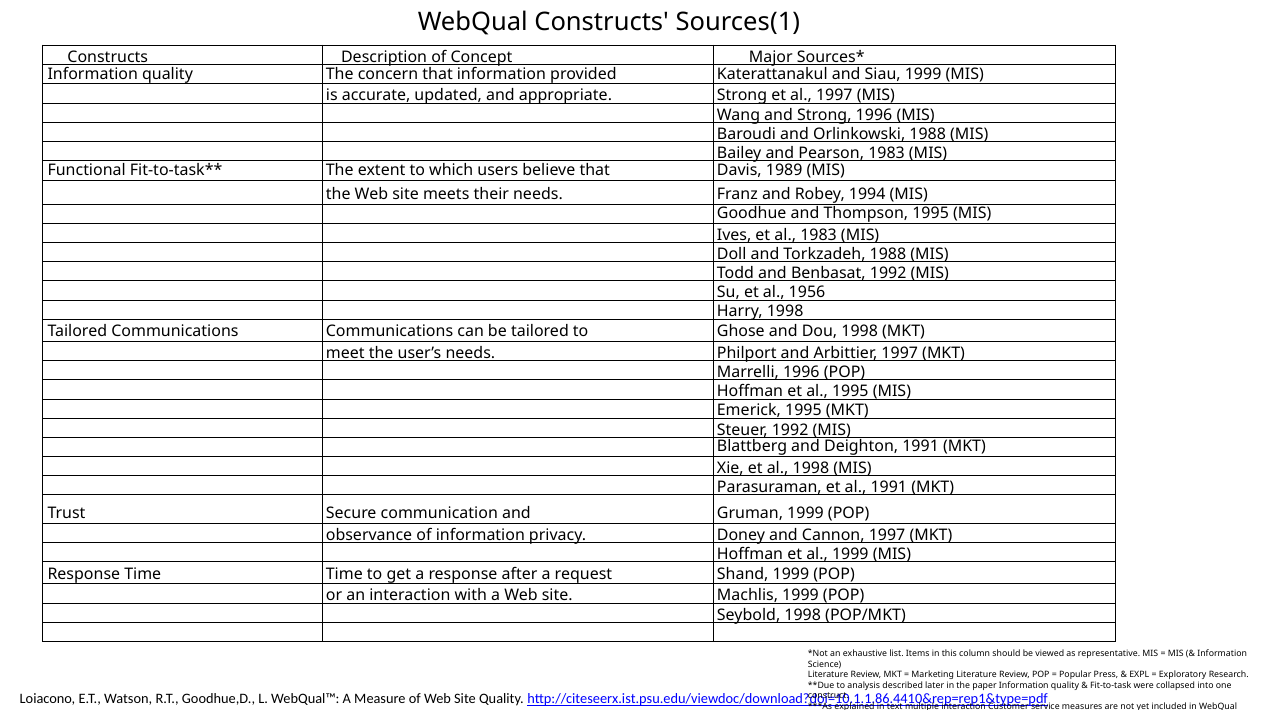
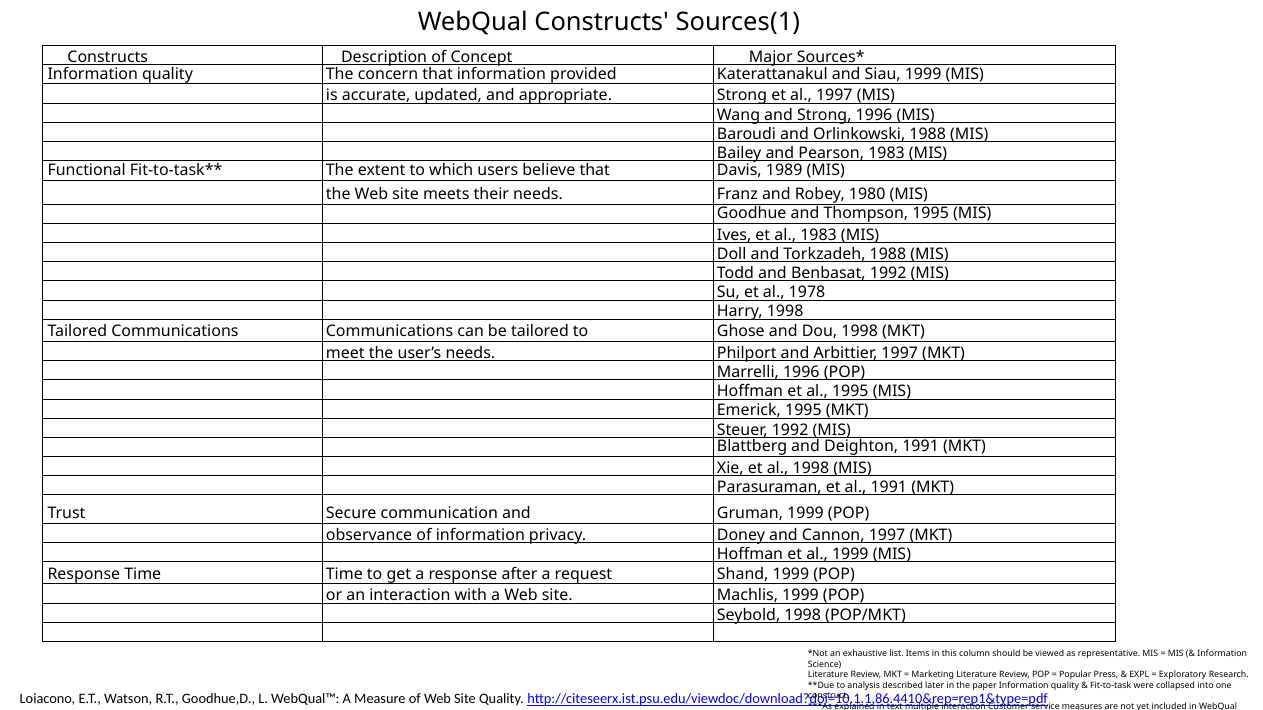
1994: 1994 -> 1980
1956: 1956 -> 1978
